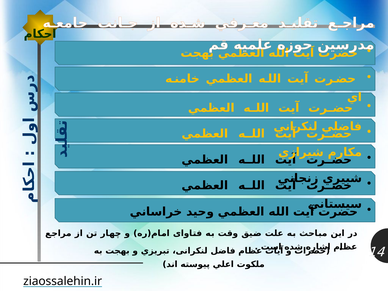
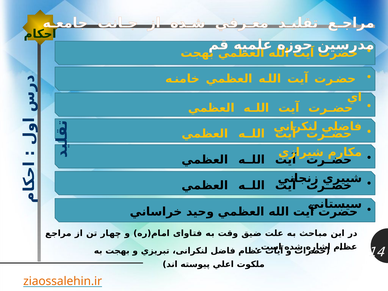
ziaossalehin.ir colour: black -> orange
